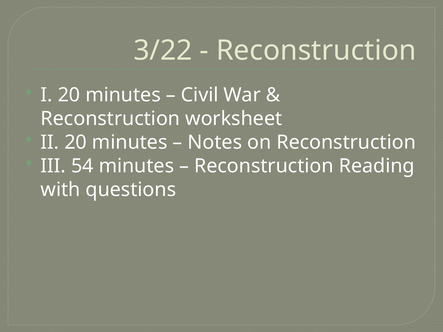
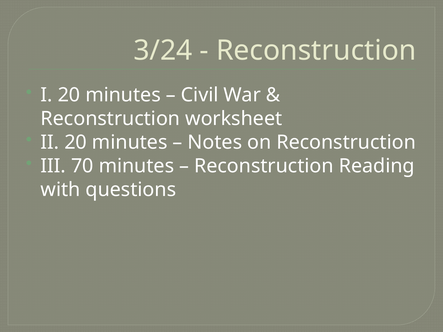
3/22: 3/22 -> 3/24
54: 54 -> 70
